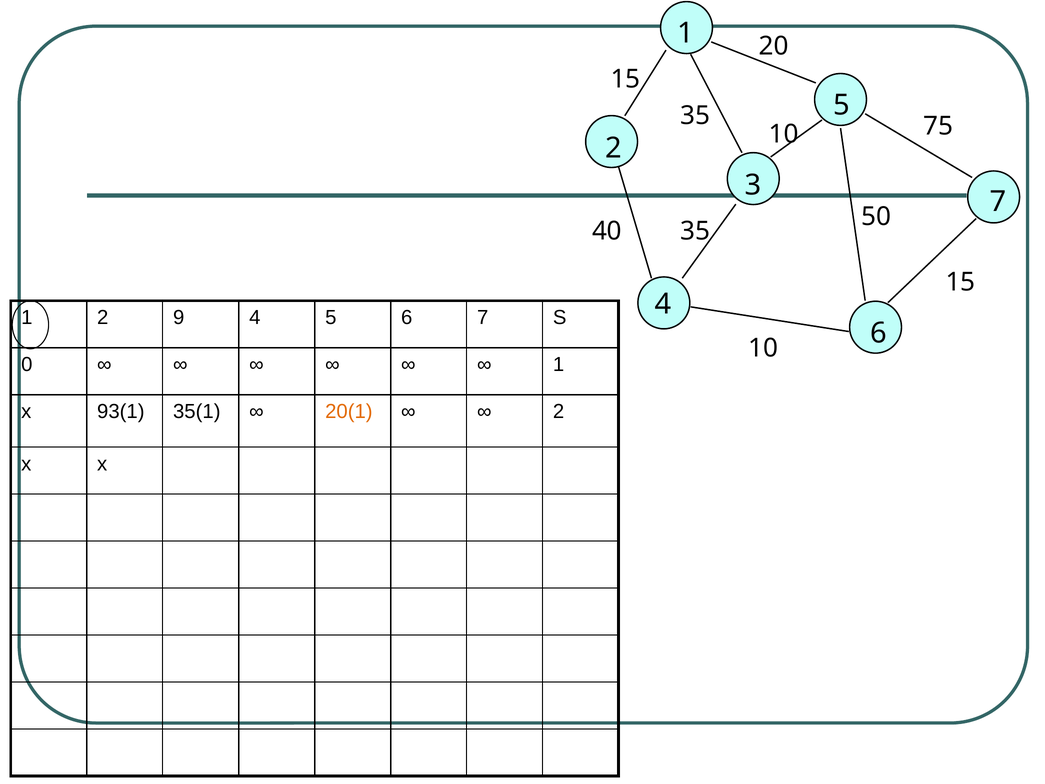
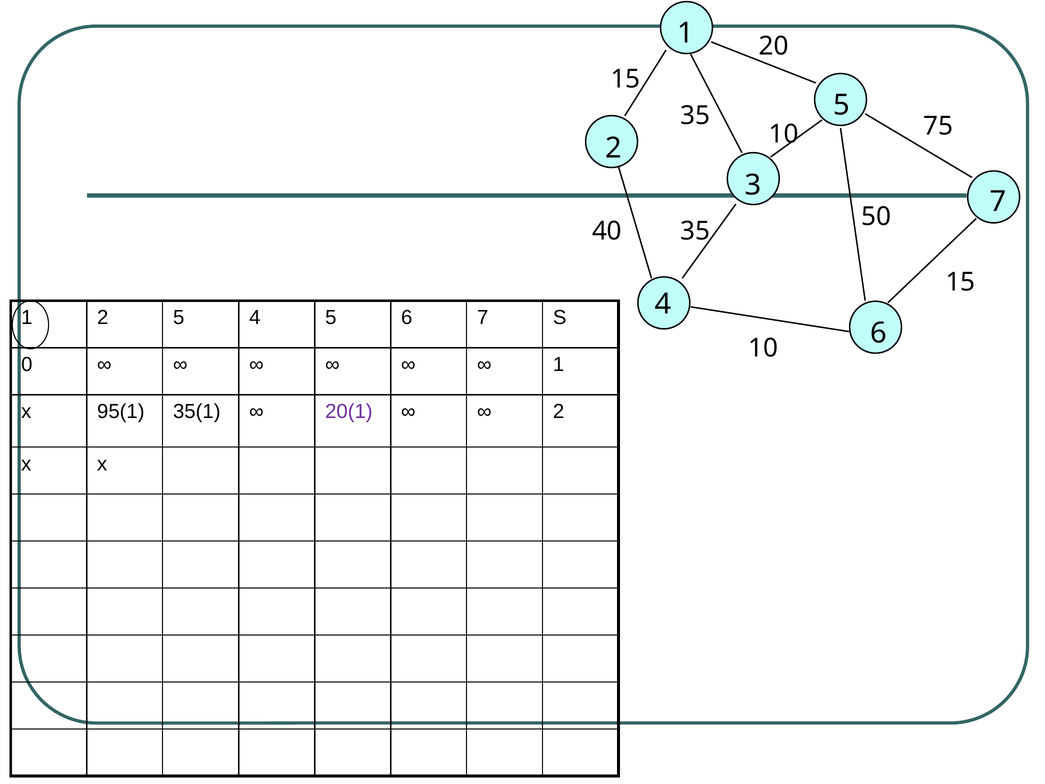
2 9: 9 -> 5
93(1: 93(1 -> 95(1
20(1 colour: orange -> purple
